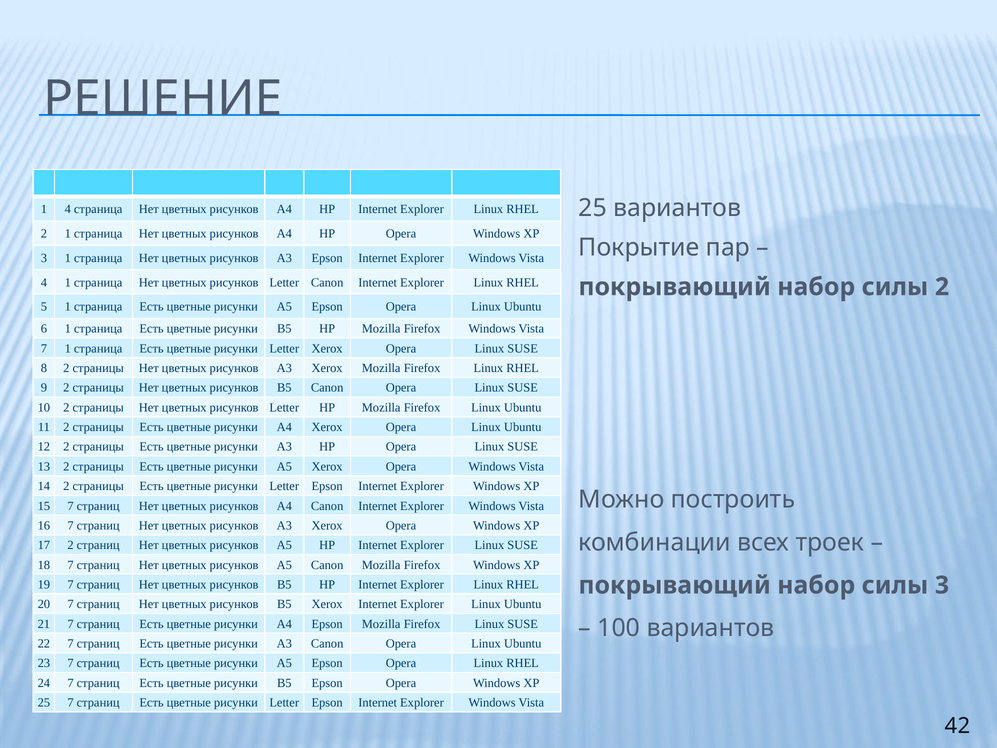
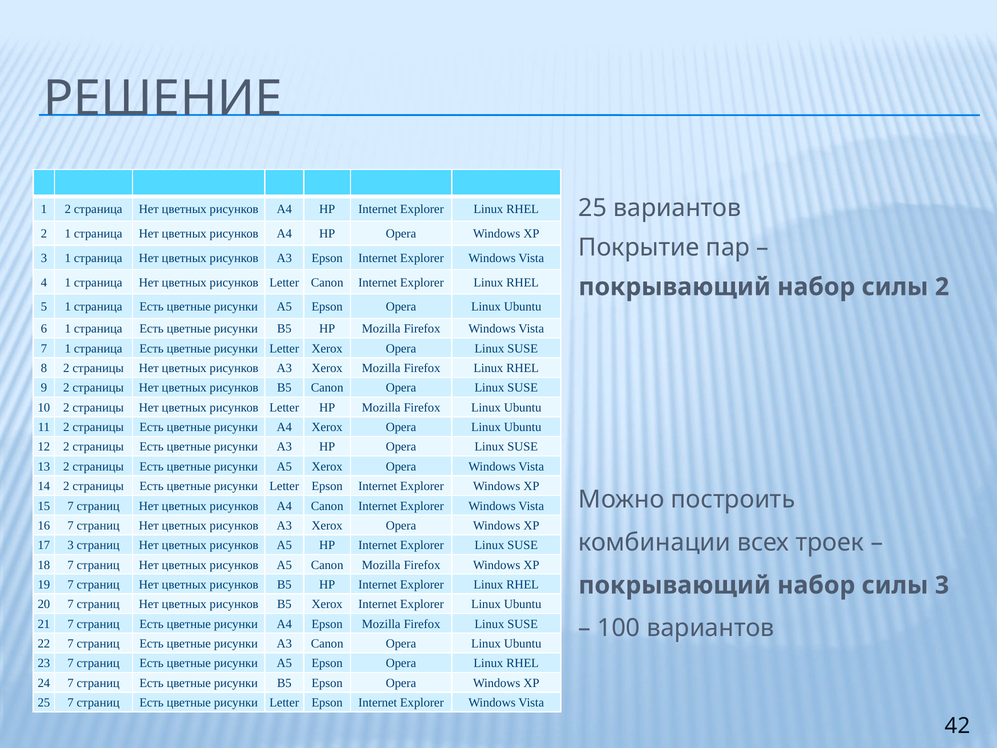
1 4: 4 -> 2
17 2: 2 -> 3
